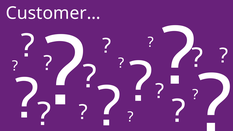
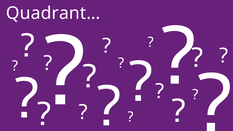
Customer…: Customer… -> Quadrant…
